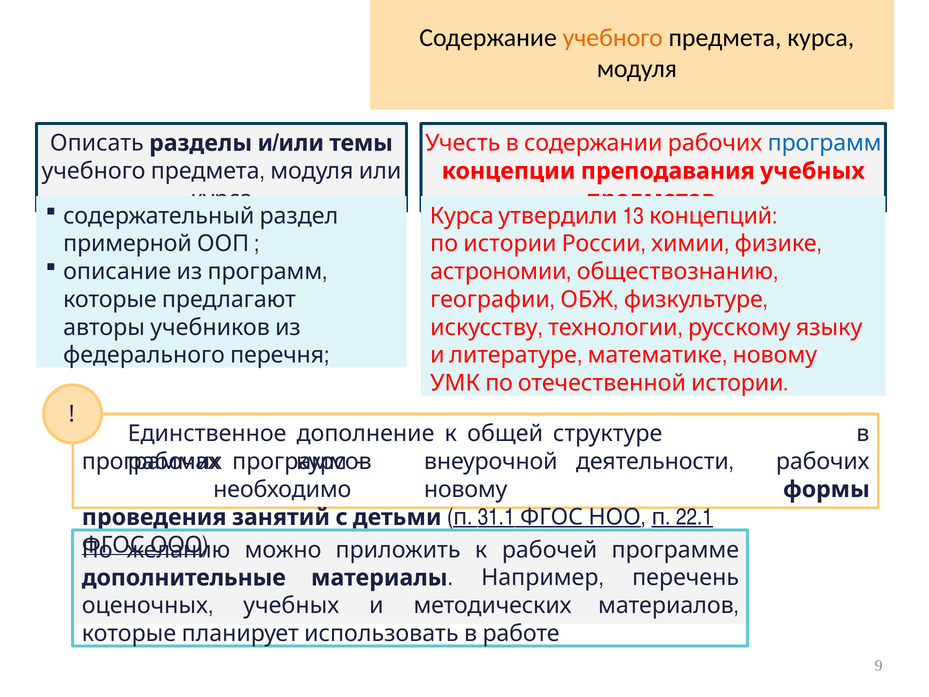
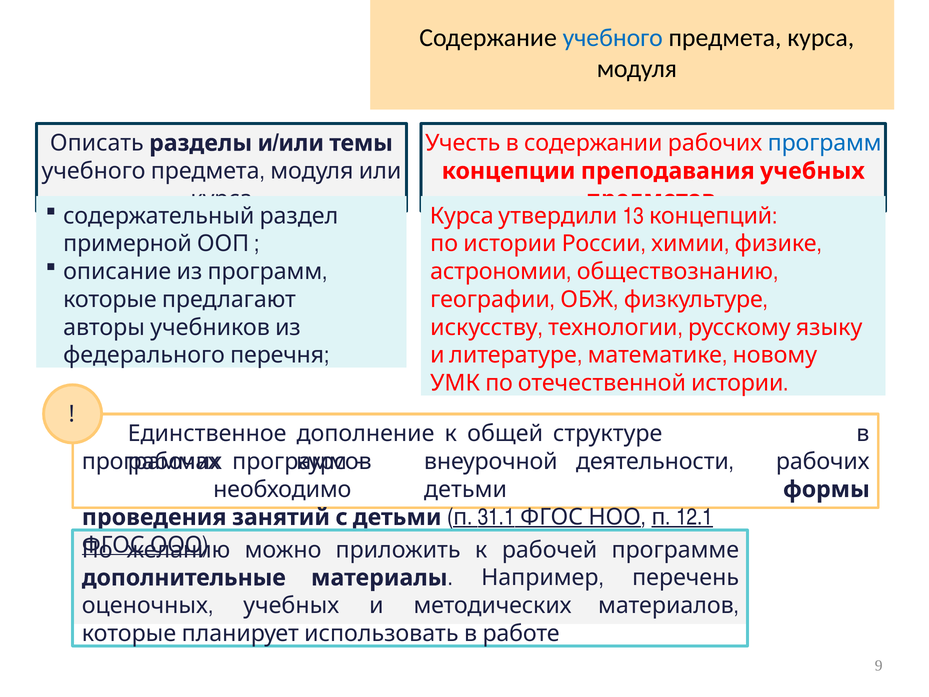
учебного at (613, 38) colour: orange -> blue
необходимо новому: новому -> детьми
22.1: 22.1 -> 12.1
